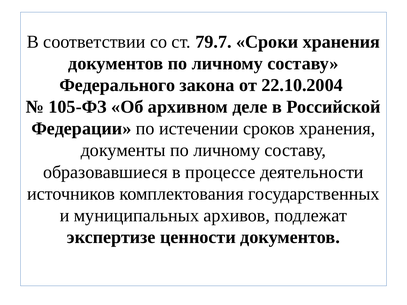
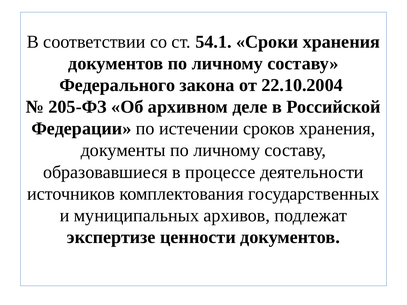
79.7: 79.7 -> 54.1
105-ФЗ: 105-ФЗ -> 205-ФЗ
